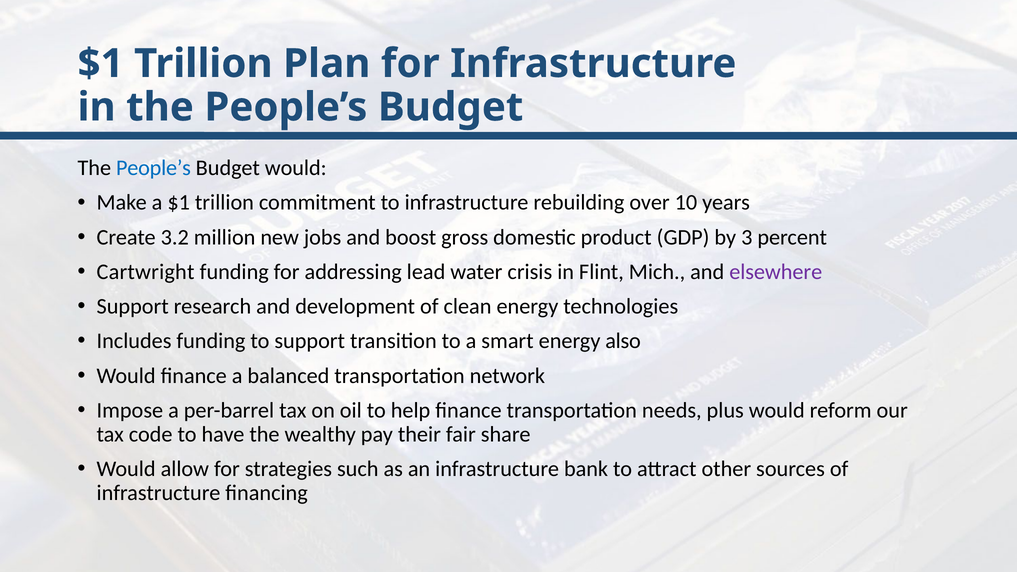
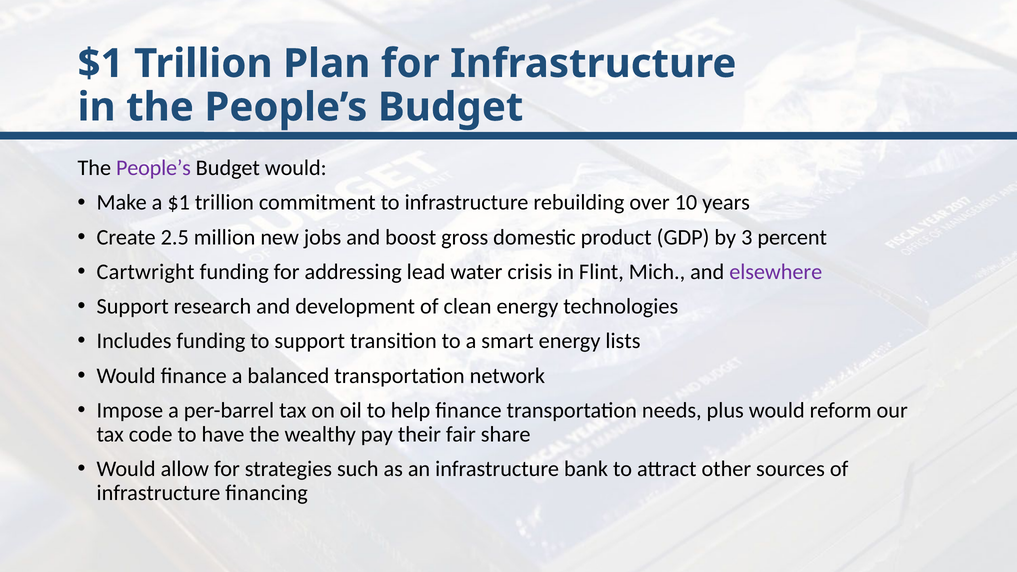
People’s at (153, 168) colour: blue -> purple
3.2: 3.2 -> 2.5
also: also -> lists
